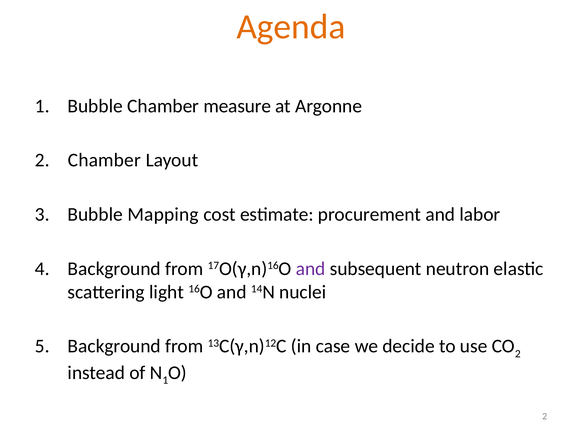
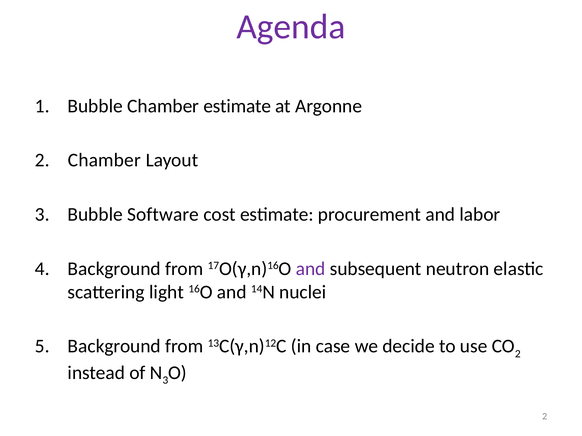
Agenda colour: orange -> purple
Chamber measure: measure -> estimate
Mapping: Mapping -> Software
1 at (165, 381): 1 -> 3
